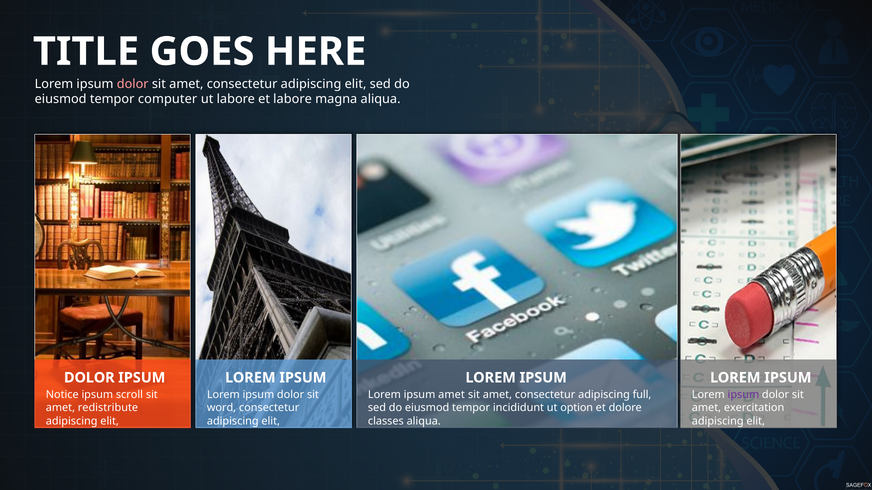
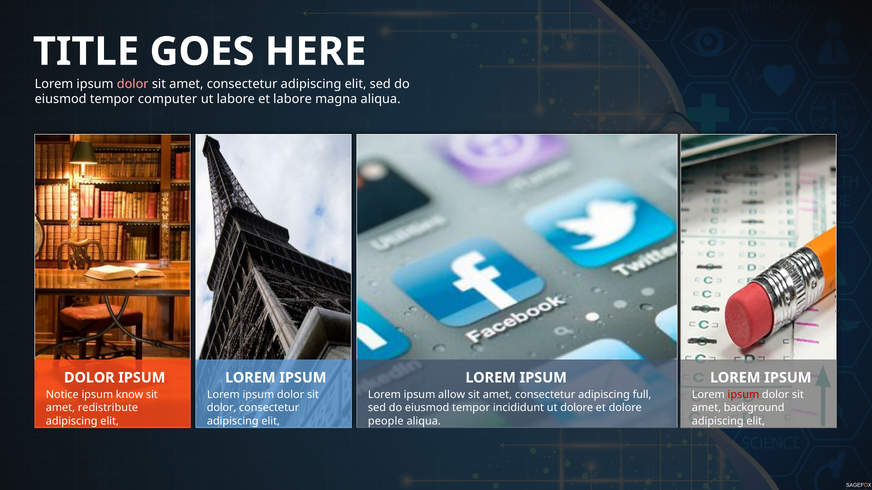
scroll: scroll -> know
ipsum amet: amet -> allow
ipsum at (743, 395) colour: purple -> red
word at (222, 408): word -> dolor
ut option: option -> dolore
exercitation: exercitation -> background
classes: classes -> people
